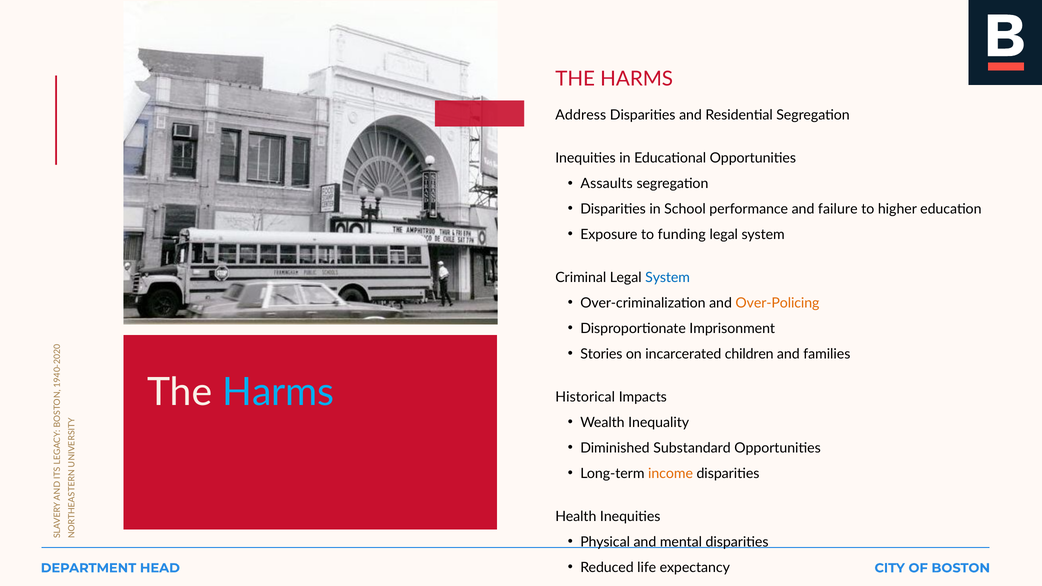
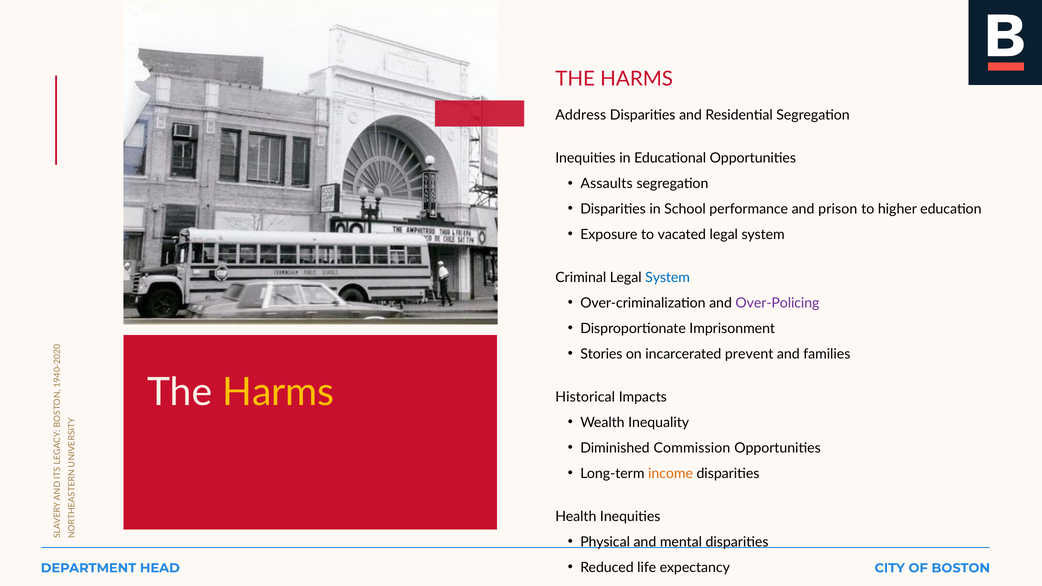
failure: failure -> prison
funding: funding -> vacated
Over-Policing colour: orange -> purple
children: children -> prevent
Harms at (278, 392) colour: light blue -> yellow
Substandard: Substandard -> Commission
